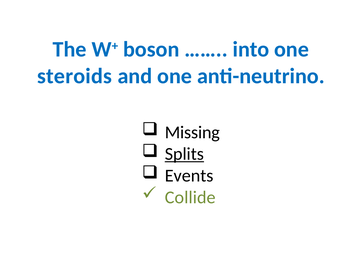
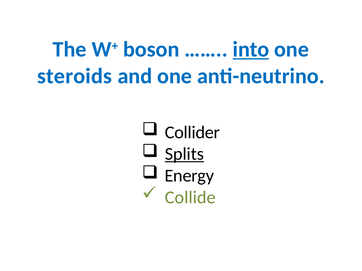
into underline: none -> present
Missing: Missing -> Collider
Events: Events -> Energy
